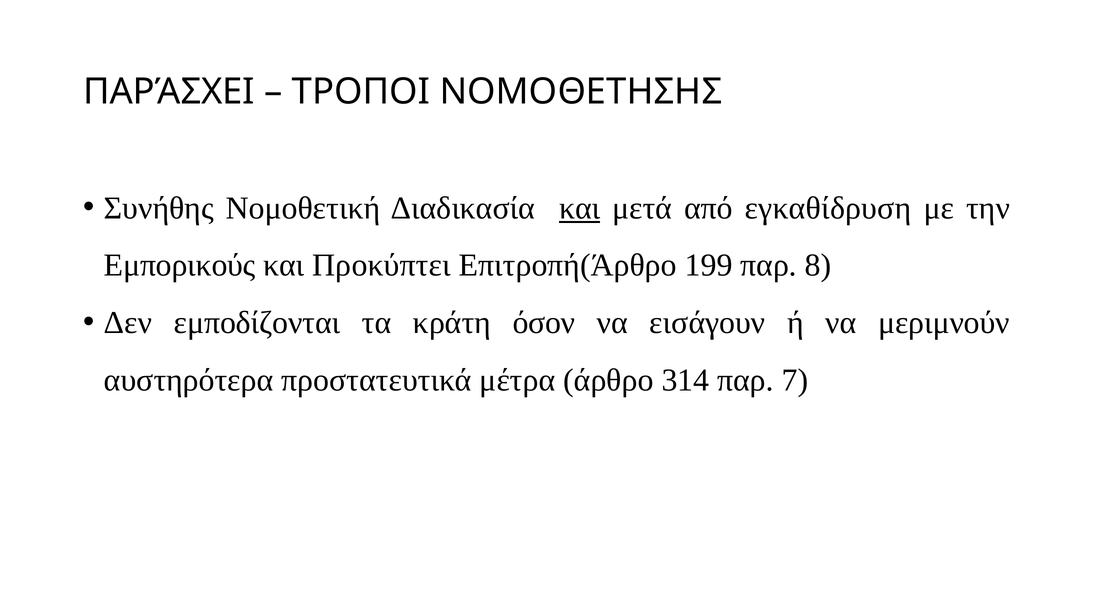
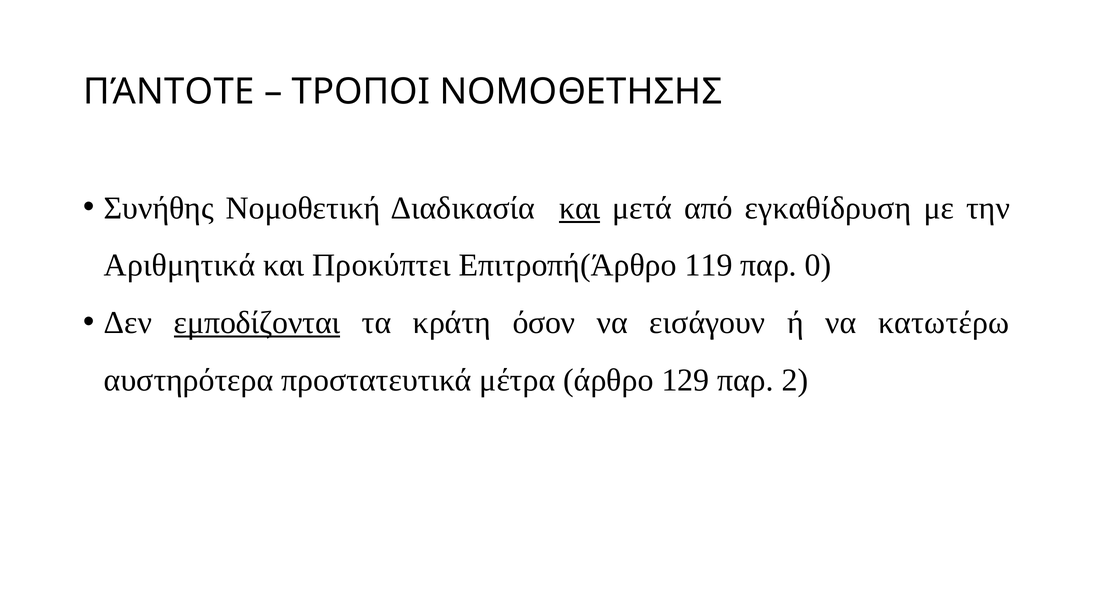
ΠΑΡΆΣΧΕΙ: ΠΑΡΆΣΧΕΙ -> ΠΆΝΤΟΤΕ
Εμπορικούς: Εμπορικούς -> Αριθμητικά
199: 199 -> 119
8: 8 -> 0
εμποδίζονται underline: none -> present
μεριμνούν: μεριμνούν -> κατωτέρω
314: 314 -> 129
7: 7 -> 2
